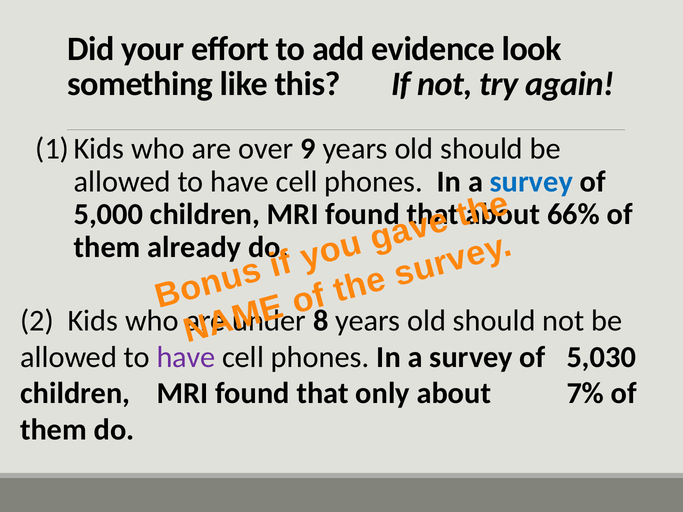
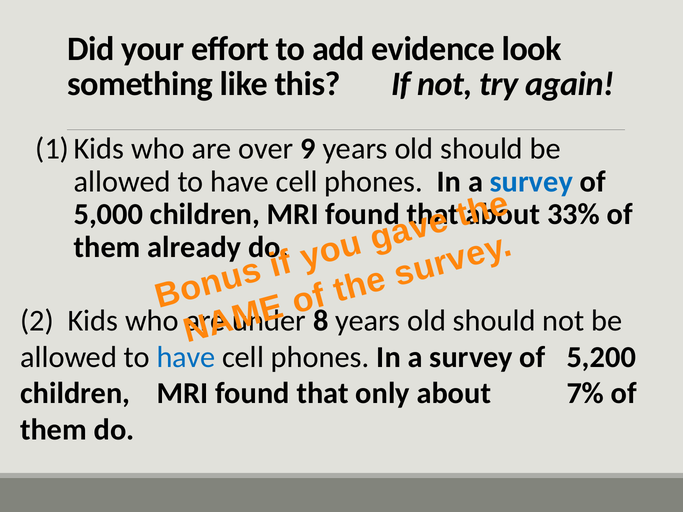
66%: 66% -> 33%
have at (186, 357) colour: purple -> blue
5,030: 5,030 -> 5,200
